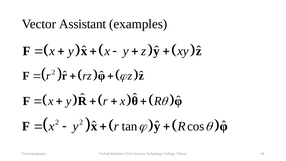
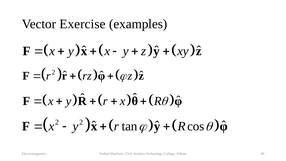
Assistant: Assistant -> Exercise
